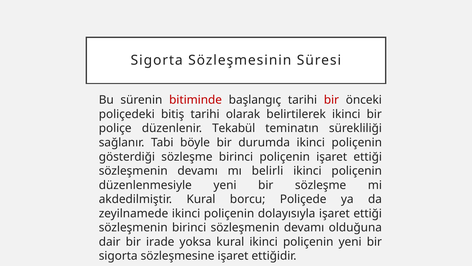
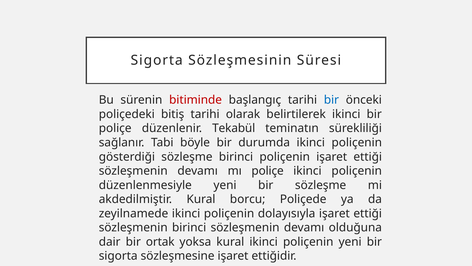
bir at (331, 100) colour: red -> blue
mı belirli: belirli -> poliçe
irade: irade -> ortak
